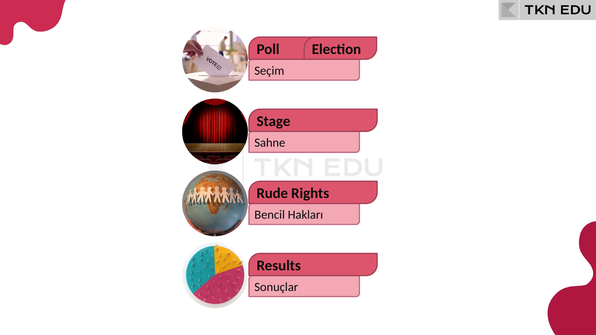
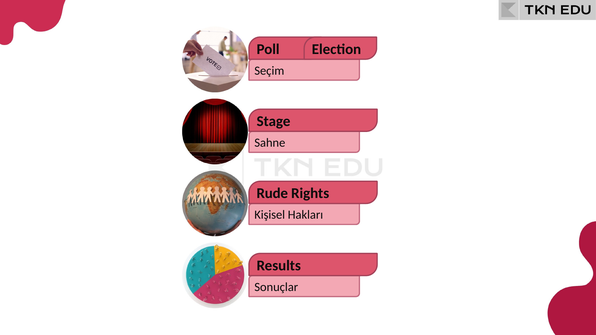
Bencil: Bencil -> Kişisel
